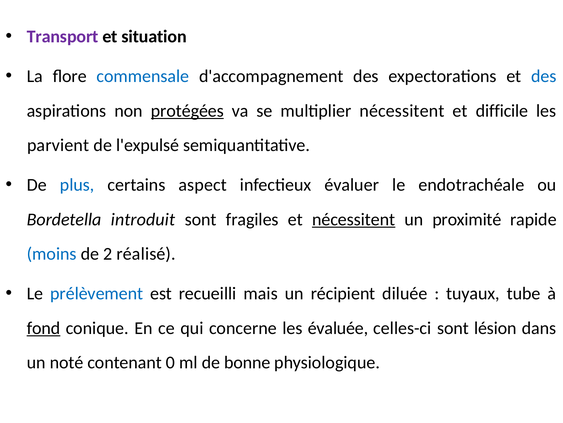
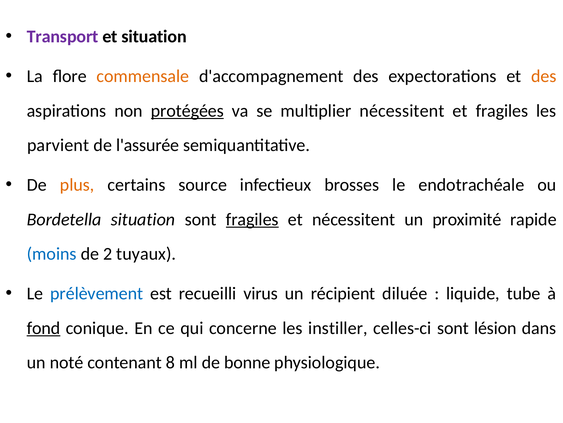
commensale colour: blue -> orange
des at (544, 76) colour: blue -> orange
et difficile: difficile -> fragiles
l'expulsé: l'expulsé -> l'assurée
plus colour: blue -> orange
aspect: aspect -> source
évaluer: évaluer -> brosses
Bordetella introduit: introduit -> situation
fragiles at (252, 219) underline: none -> present
nécessitent at (354, 219) underline: present -> none
réalisé: réalisé -> tuyaux
mais: mais -> virus
tuyaux: tuyaux -> liquide
évaluée: évaluée -> instiller
0: 0 -> 8
